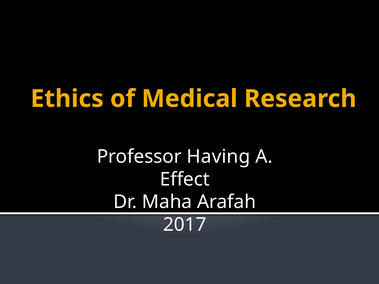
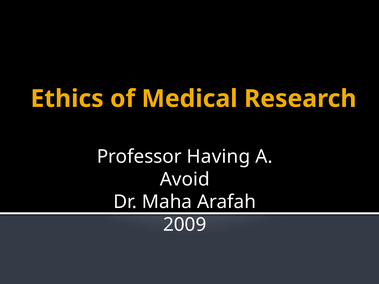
Effect: Effect -> Avoid
2017: 2017 -> 2009
